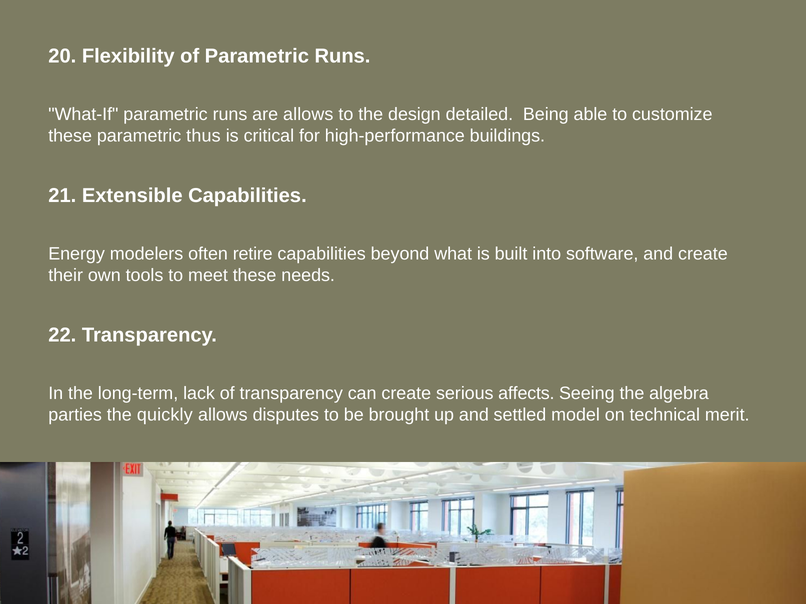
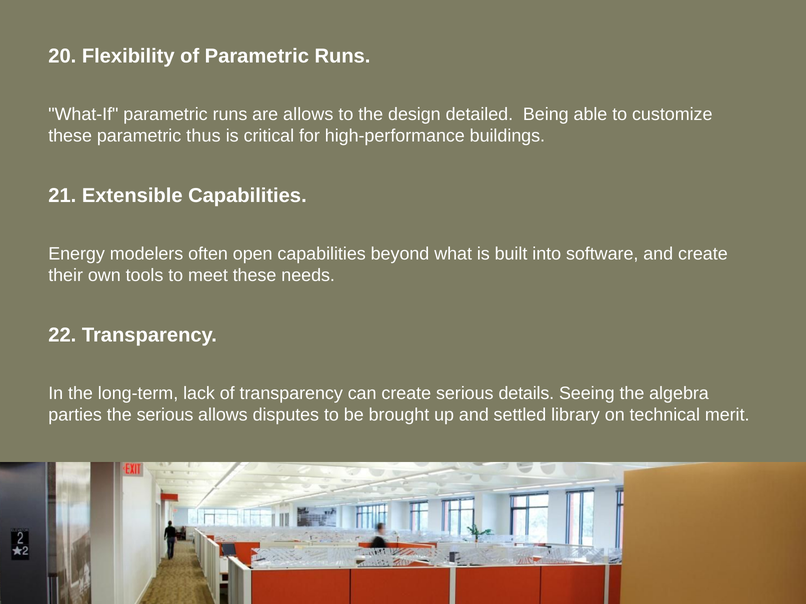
retire: retire -> open
affects: affects -> details
the quickly: quickly -> serious
model: model -> library
